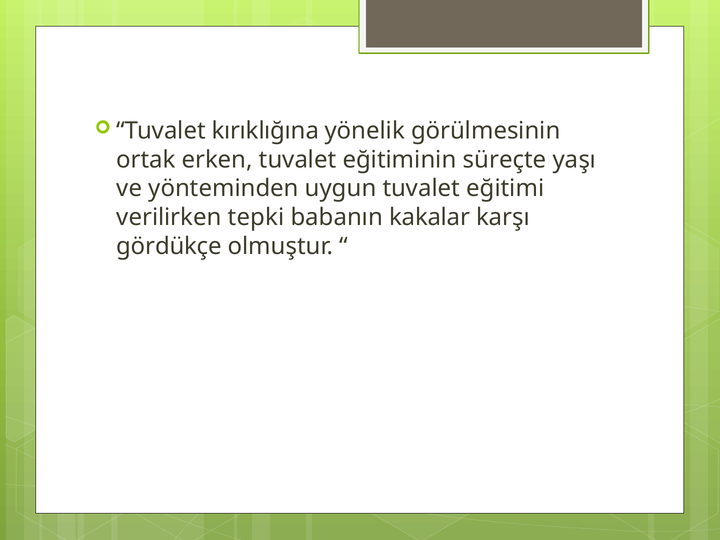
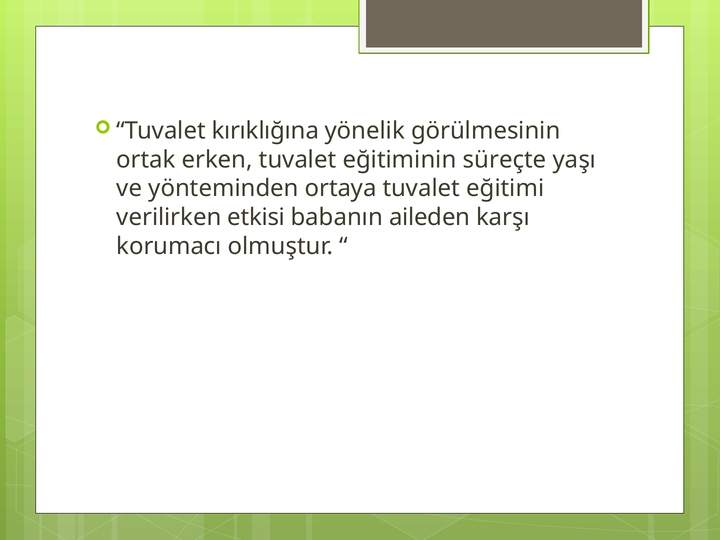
uygun: uygun -> ortaya
tepki: tepki -> etkisi
kakalar: kakalar -> aileden
gördükçe: gördükçe -> korumacı
